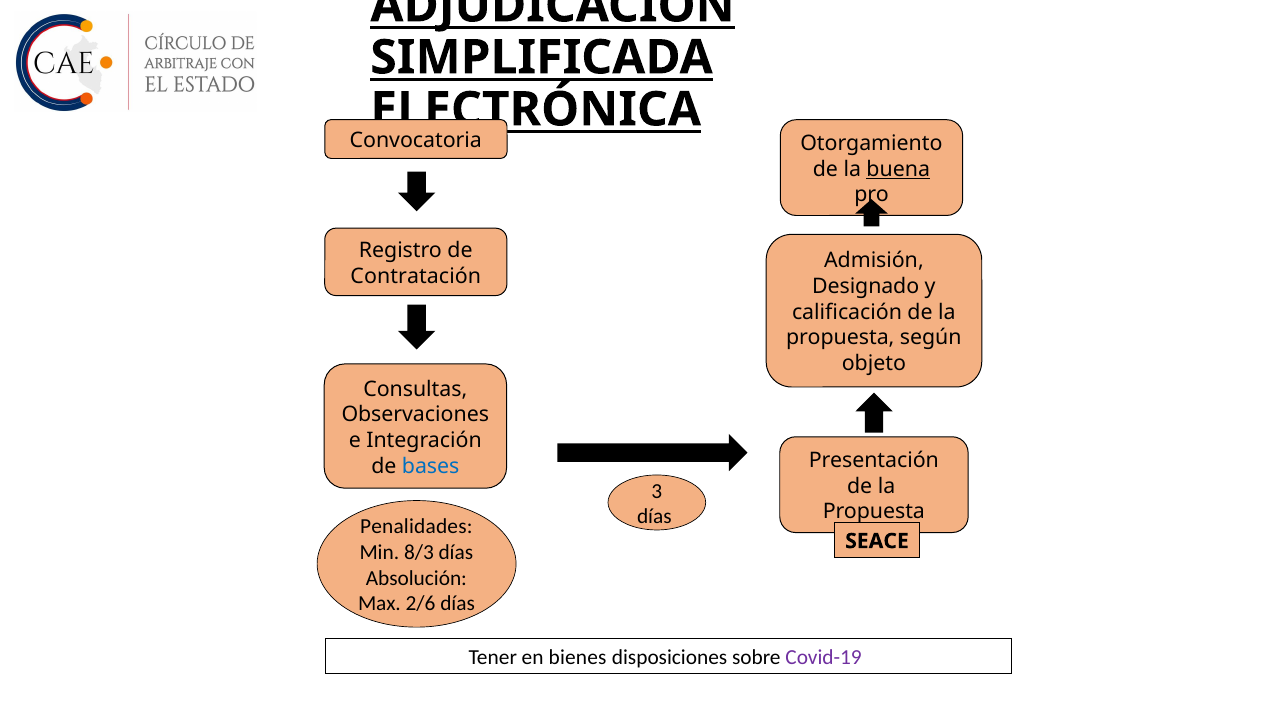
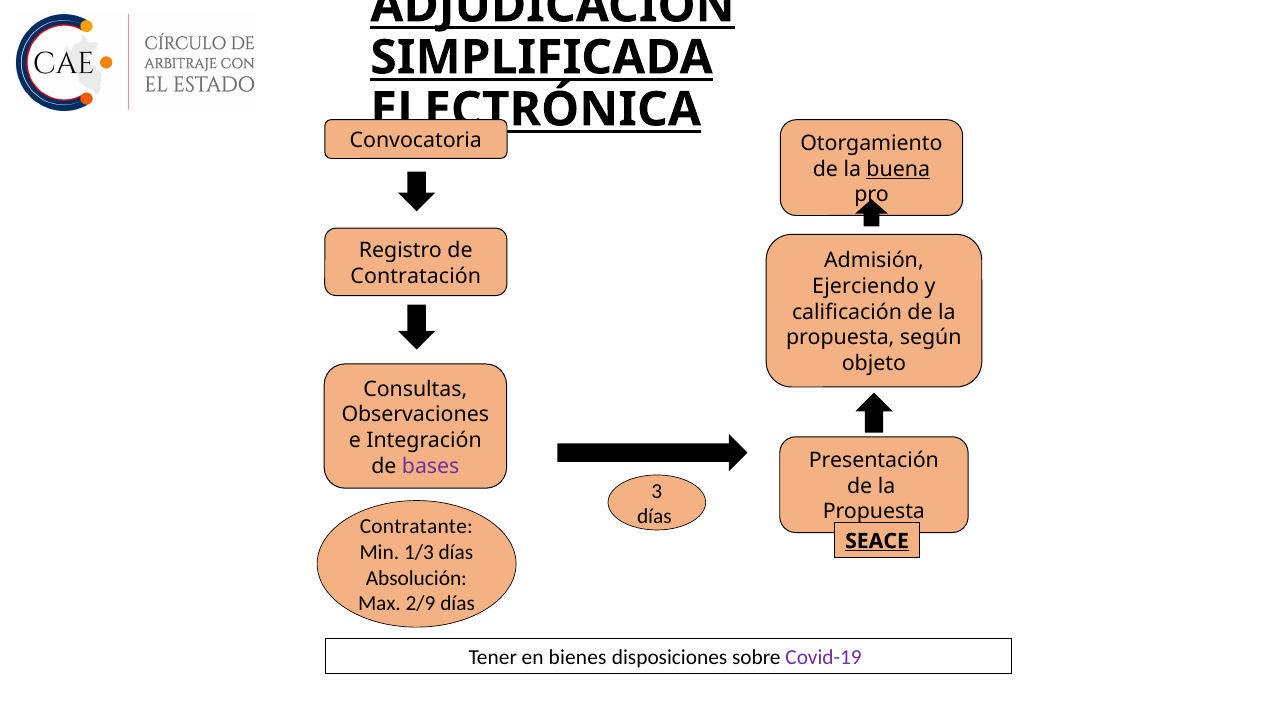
Designado: Designado -> Ejerciendo
bases colour: blue -> purple
Penalidades: Penalidades -> Contratante
SEACE underline: none -> present
8/3: 8/3 -> 1/3
2/6: 2/6 -> 2/9
